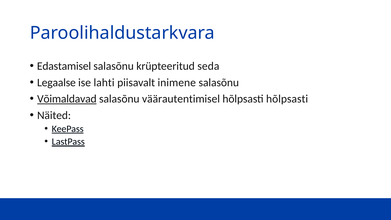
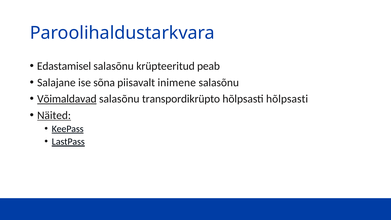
seda: seda -> peab
Legaalse: Legaalse -> Salajane
lahti: lahti -> sõna
väärautentimisel: väärautentimisel -> transpordikrüpto
Näited underline: none -> present
